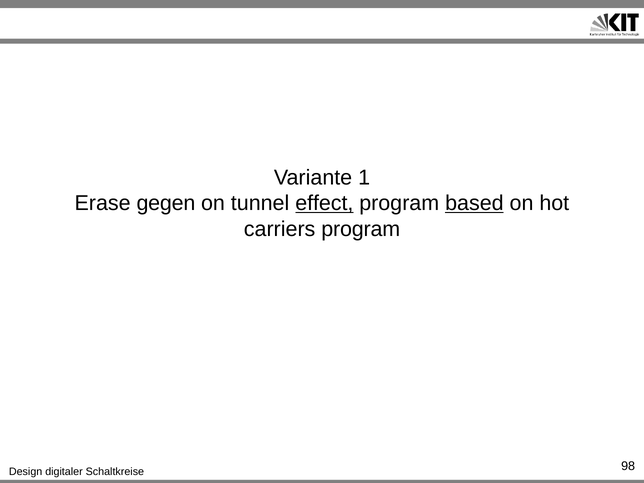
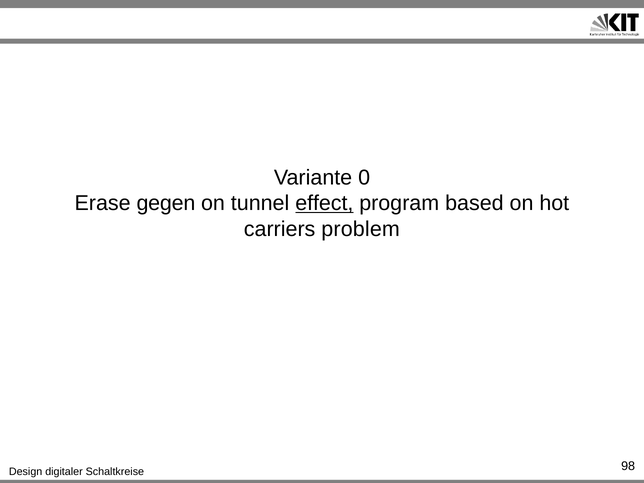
1: 1 -> 0
based underline: present -> none
carriers program: program -> problem
